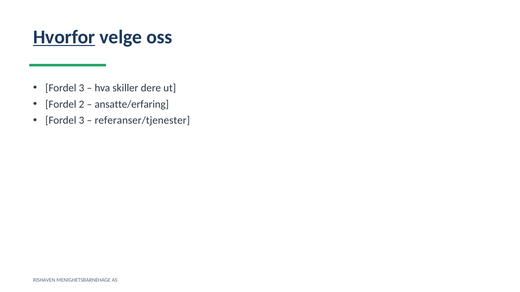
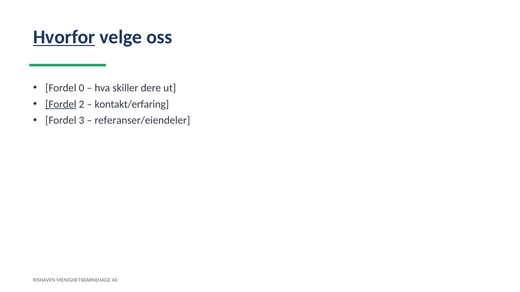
3 at (82, 88): 3 -> 0
Fordel at (61, 104) underline: none -> present
ansatte/erfaring: ansatte/erfaring -> kontakt/erfaring
referanser/tjenester: referanser/tjenester -> referanser/eiendeler
